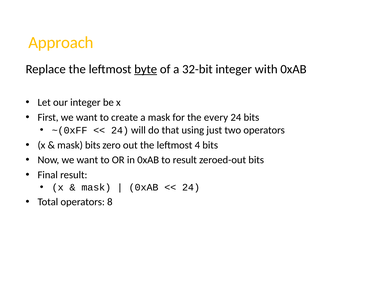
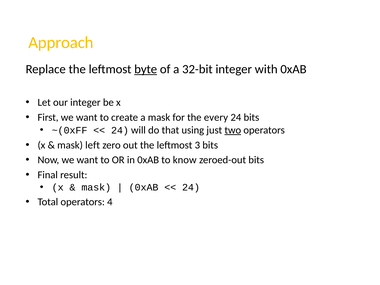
two underline: none -> present
mask bits: bits -> left
4: 4 -> 3
to result: result -> know
8: 8 -> 4
